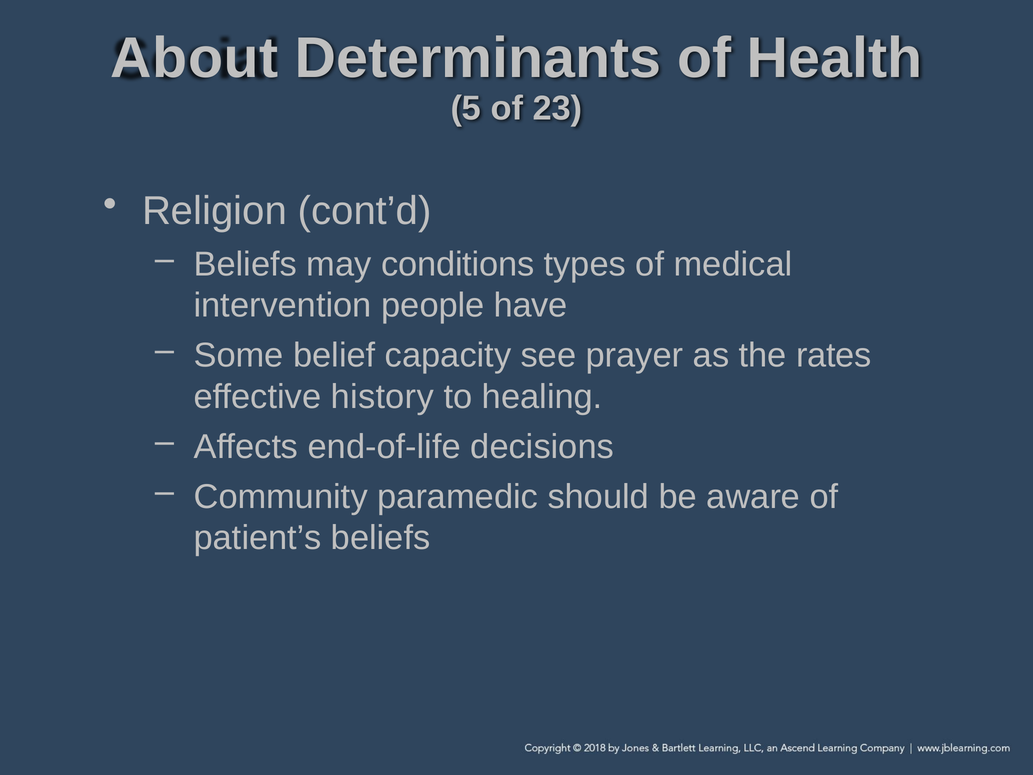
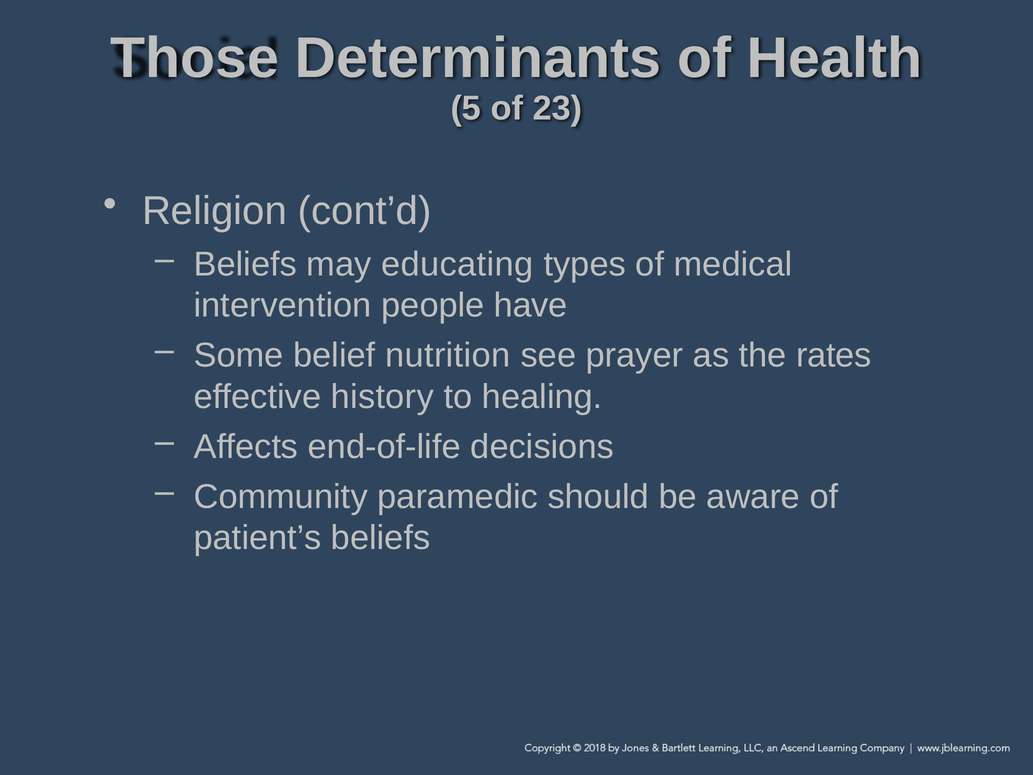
About: About -> Those
conditions: conditions -> educating
capacity: capacity -> nutrition
